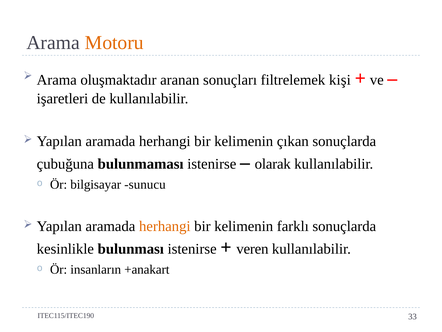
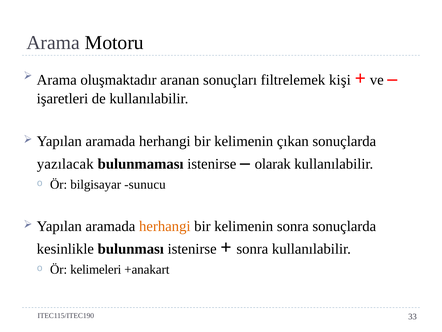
Motoru colour: orange -> black
çubuğuna: çubuğuna -> yazılacak
kelimenin farklı: farklı -> sonra
veren at (252, 249): veren -> sonra
insanların: insanların -> kelimeleri
